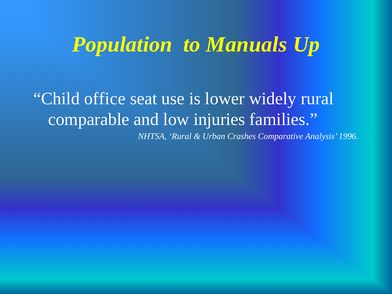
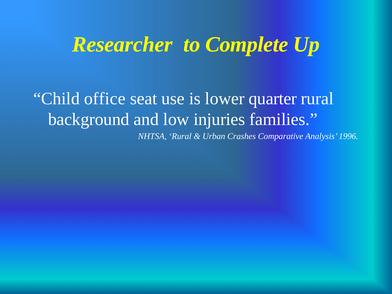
Population: Population -> Researcher
Manuals: Manuals -> Complete
widely: widely -> quarter
comparable: comparable -> background
